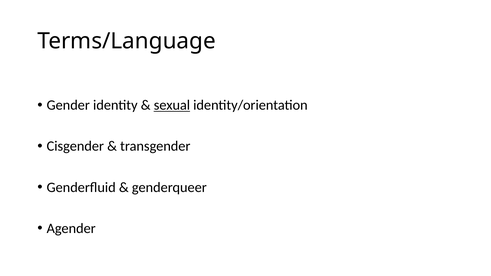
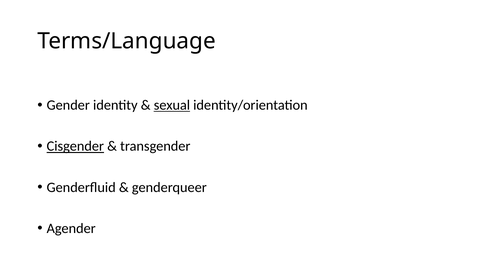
Cisgender underline: none -> present
